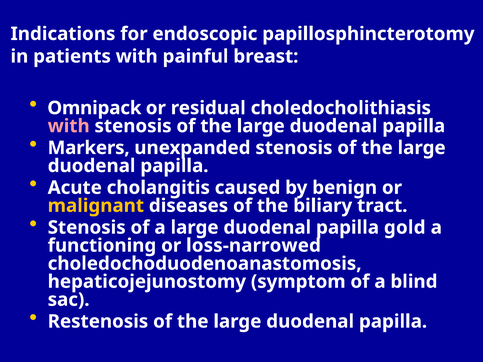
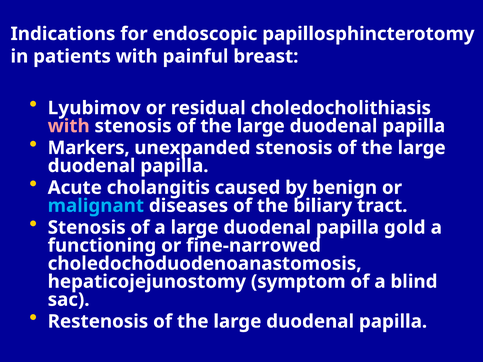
Omnipack: Omnipack -> Lyubimov
malignant colour: yellow -> light blue
loss-narrowed: loss-narrowed -> fine-narrowed
